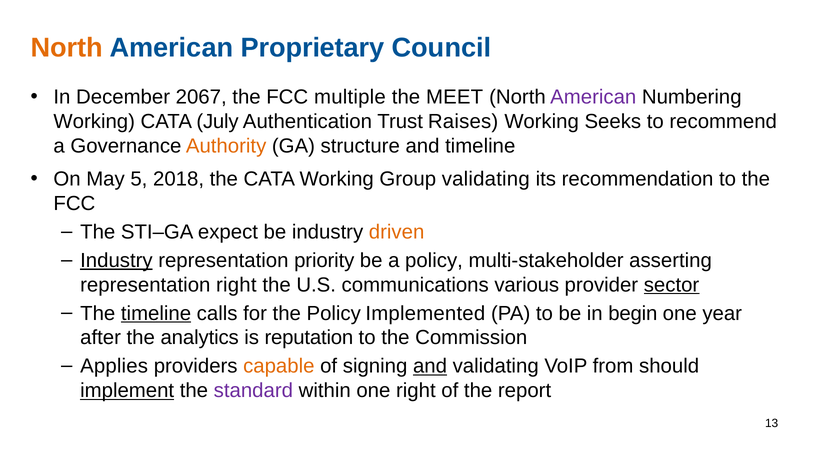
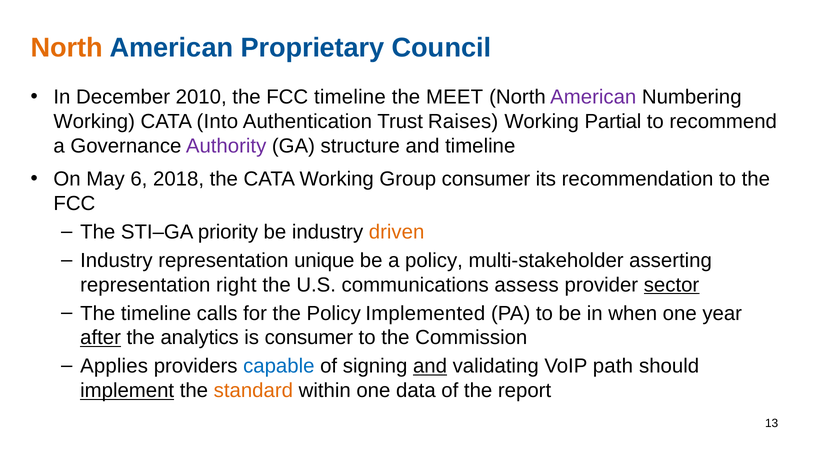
2067: 2067 -> 2010
FCC multiple: multiple -> timeline
July: July -> Into
Seeks: Seeks -> Partial
Authority colour: orange -> purple
5: 5 -> 6
Group validating: validating -> consumer
expect: expect -> priority
Industry at (116, 261) underline: present -> none
priority: priority -> unique
various: various -> assess
timeline at (156, 314) underline: present -> none
begin: begin -> when
after underline: none -> present
is reputation: reputation -> consumer
capable colour: orange -> blue
from: from -> path
standard colour: purple -> orange
one right: right -> data
